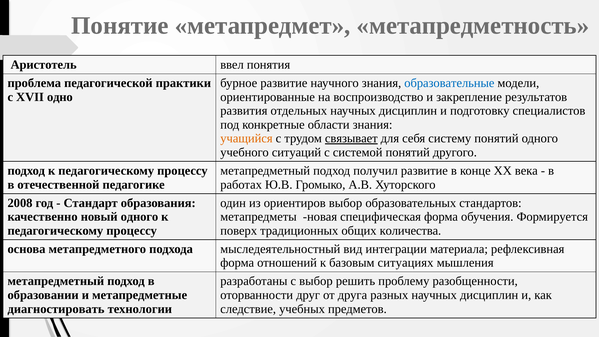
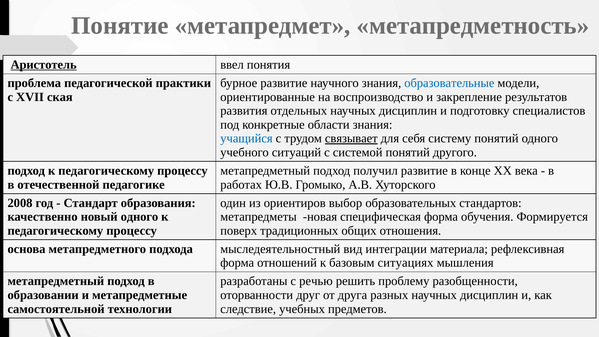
Аристотель underline: none -> present
одно: одно -> ская
учащийся colour: orange -> blue
количества: количества -> отношения
с выбор: выбор -> речью
диагностировать: диагностировать -> самостоятельной
